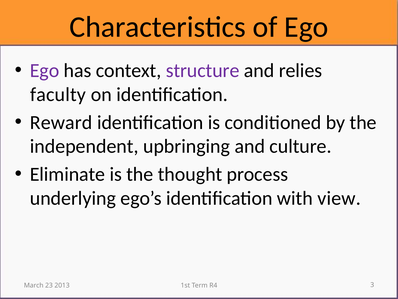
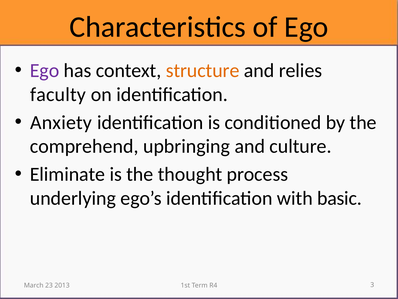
structure colour: purple -> orange
Reward: Reward -> Anxiety
independent: independent -> comprehend
view: view -> basic
